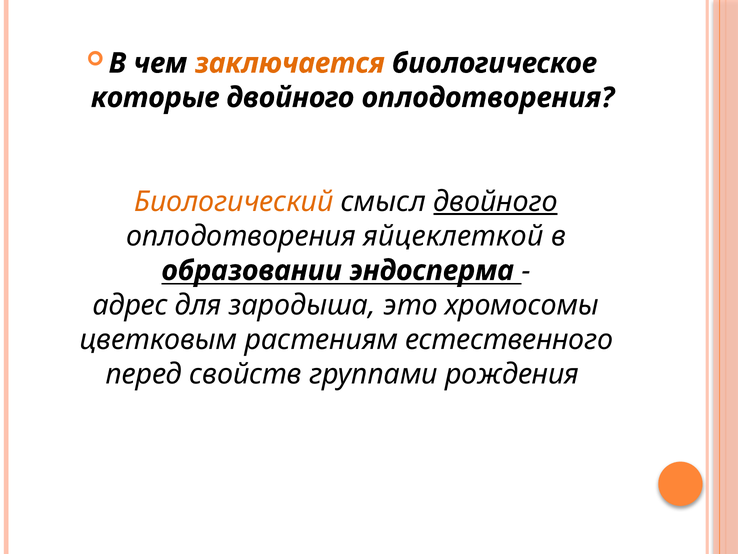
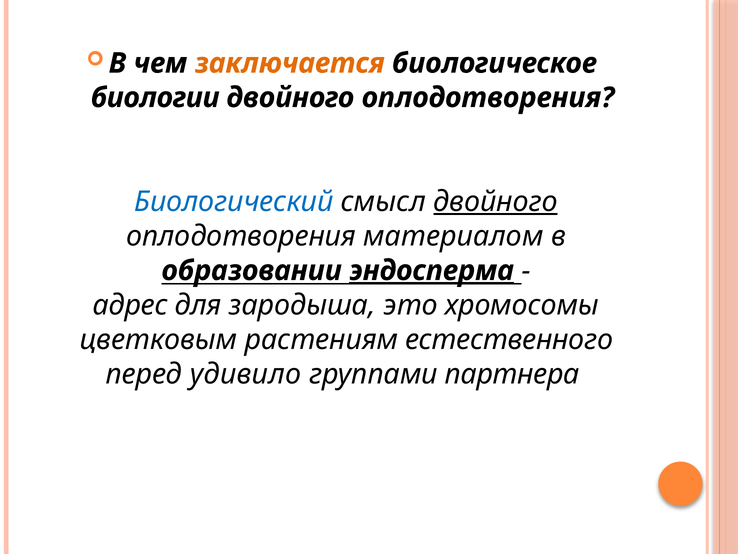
которые: которые -> биологии
Биологический colour: orange -> blue
яйцеклеткой: яйцеклеткой -> материалом
эндосперма underline: none -> present
свойств: свойств -> удивило
рождения: рождения -> партнера
